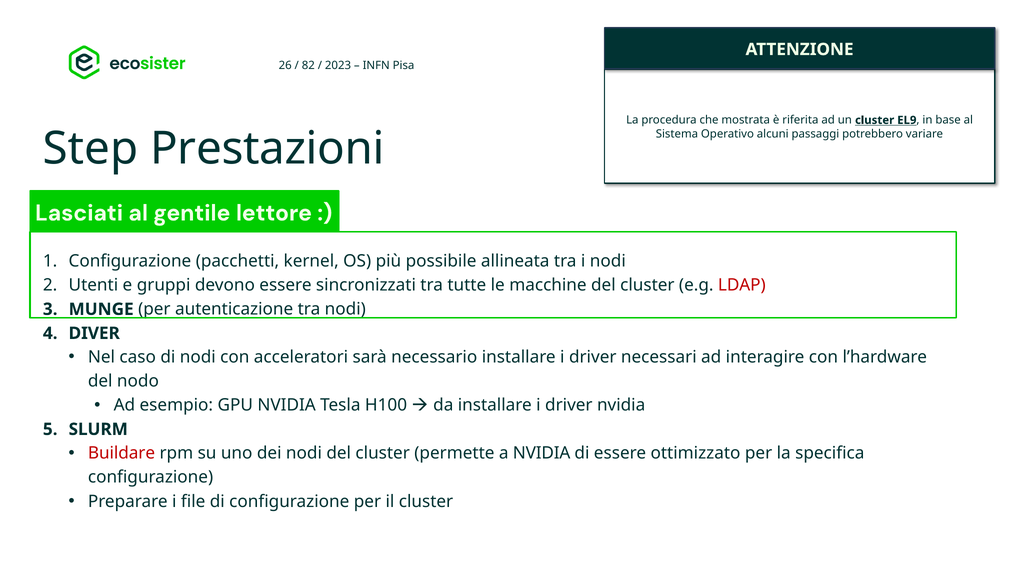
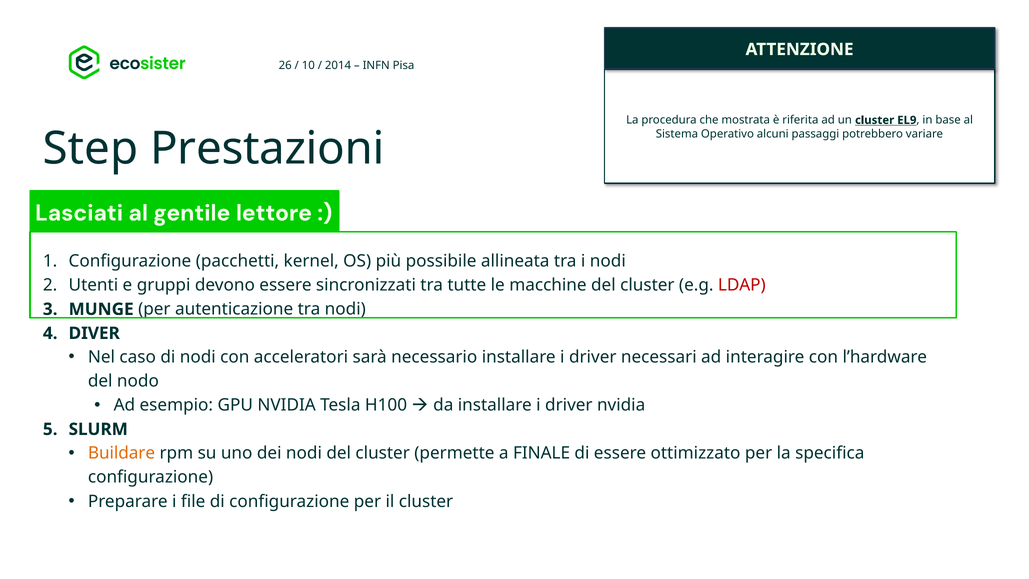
82: 82 -> 10
2023: 2023 -> 2014
Buildare colour: red -> orange
a NVIDIA: NVIDIA -> FINALE
